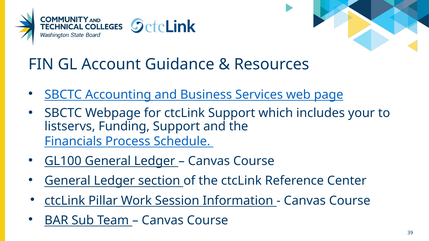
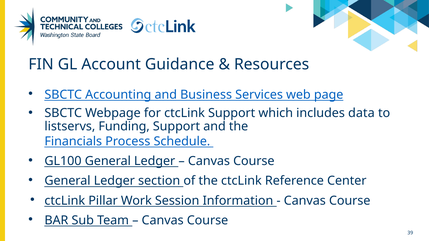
your: your -> data
